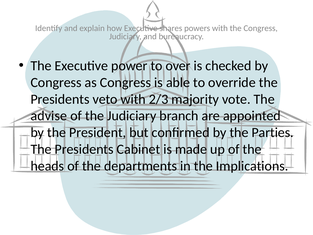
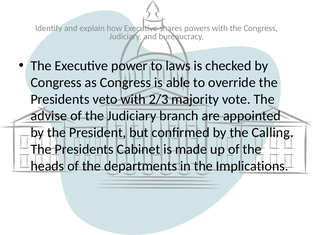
over: over -> laws
Parties: Parties -> Calling
